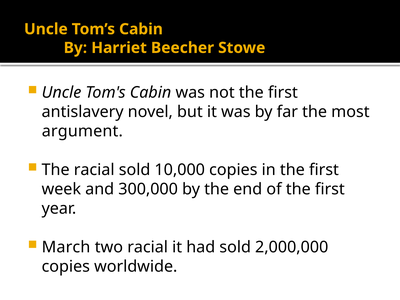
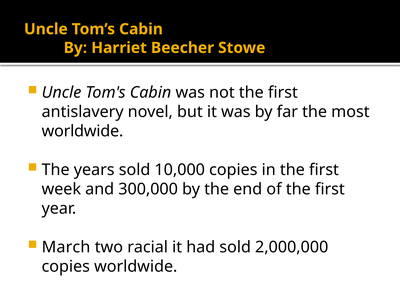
argument at (82, 131): argument -> worldwide
The racial: racial -> years
